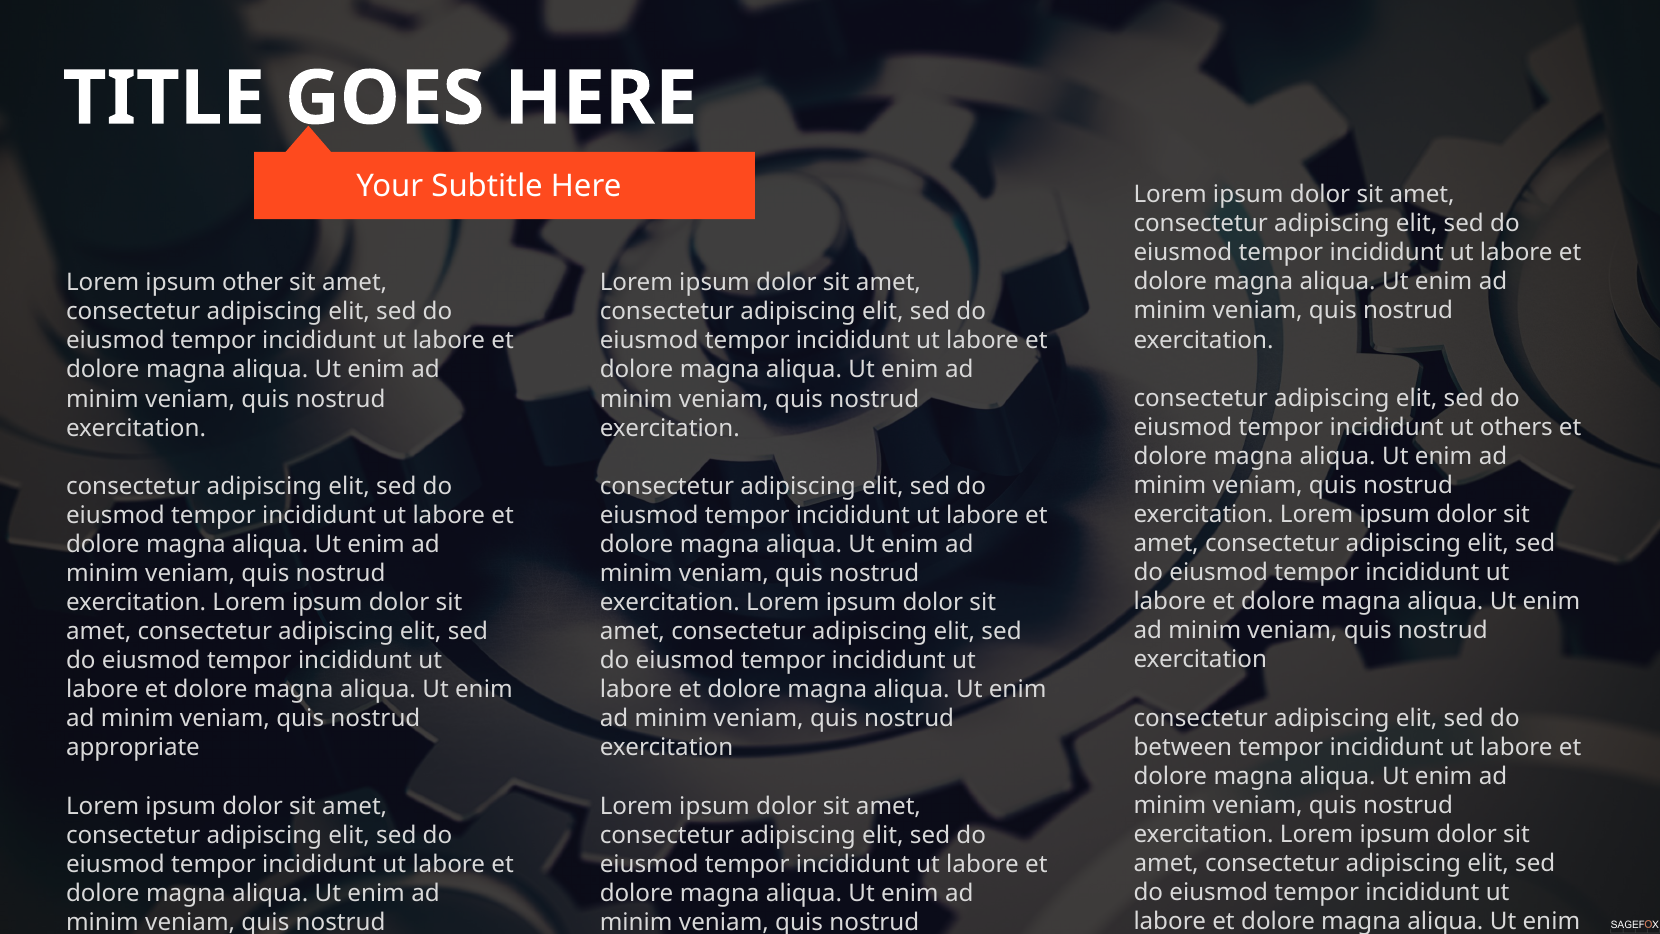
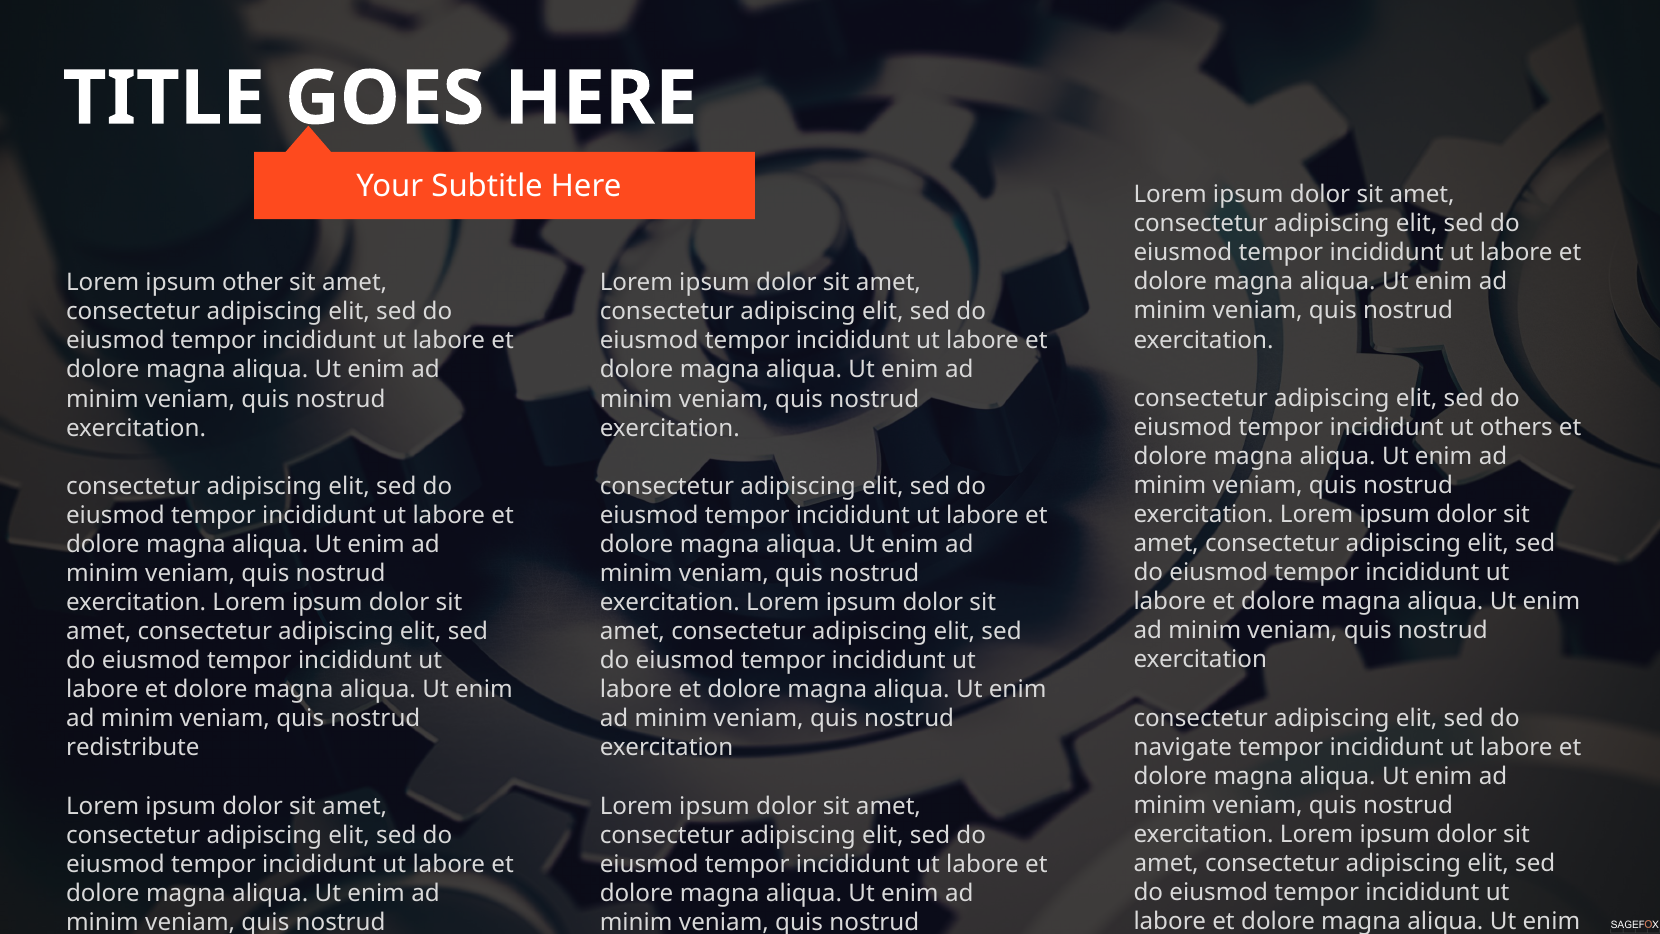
between: between -> navigate
appropriate: appropriate -> redistribute
